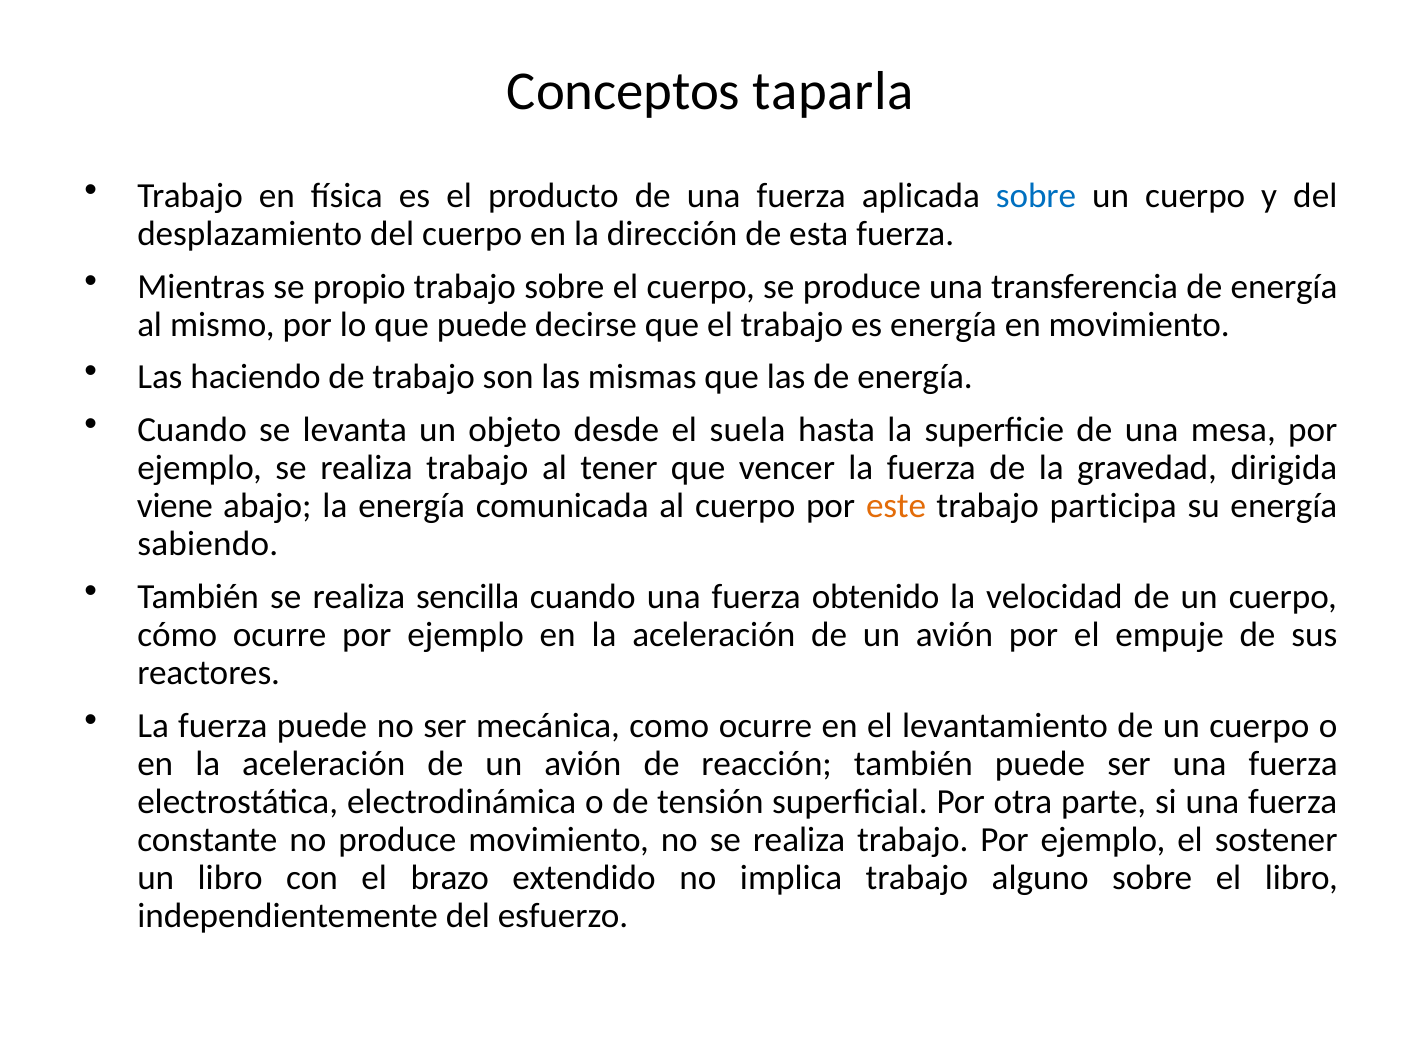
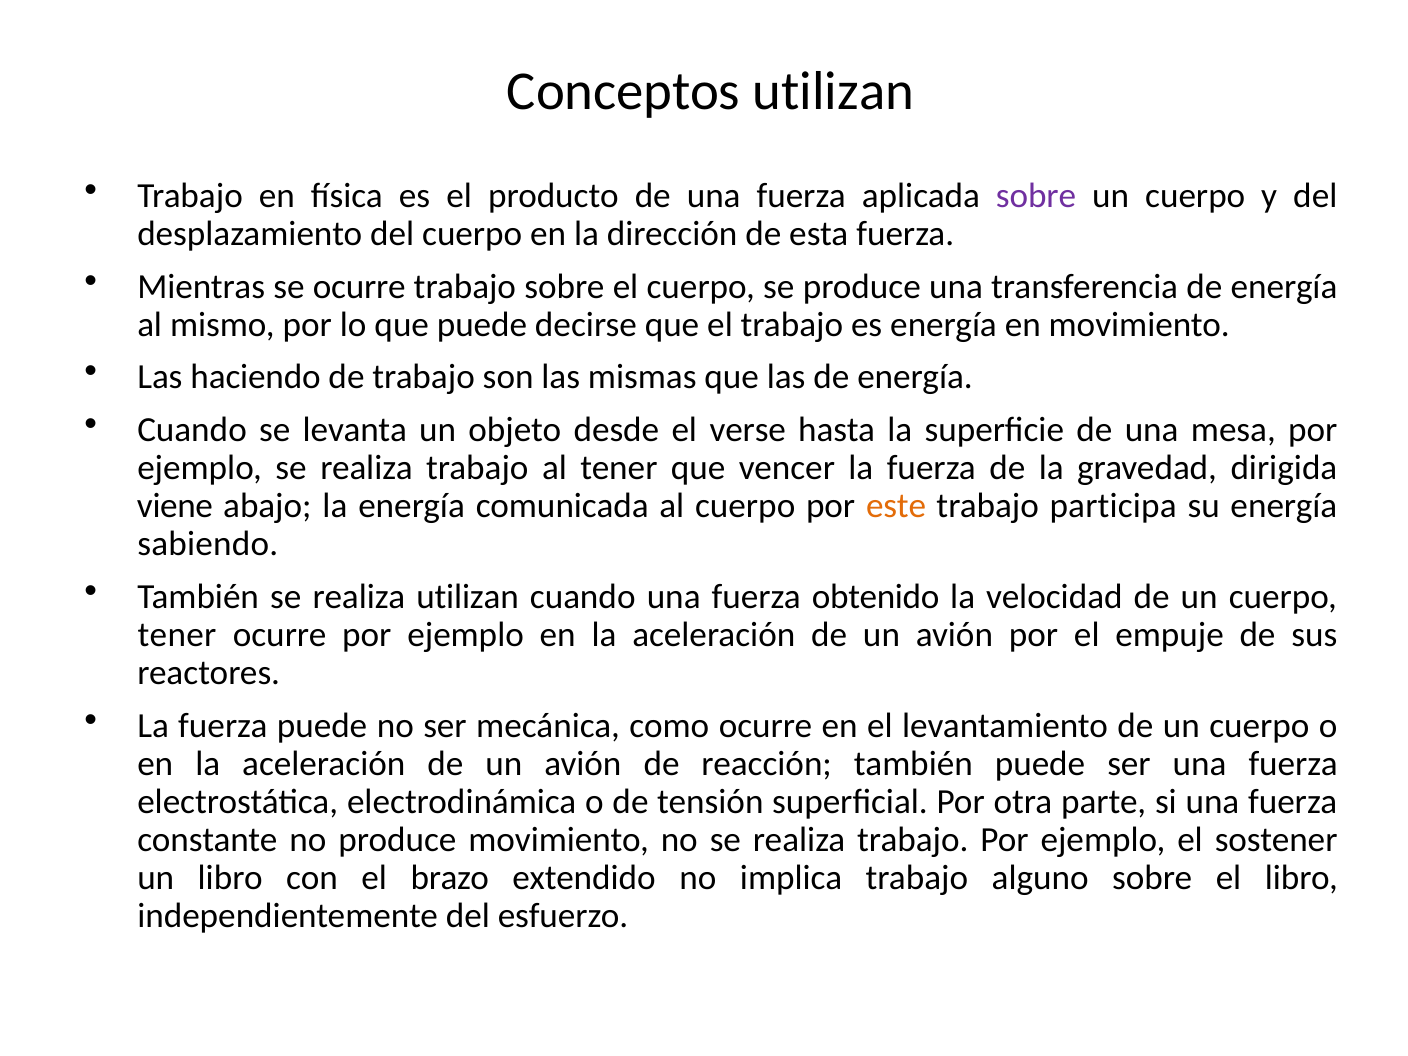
Conceptos taparla: taparla -> utilizan
sobre at (1036, 196) colour: blue -> purple
se propio: propio -> ocurre
suela: suela -> verse
realiza sencilla: sencilla -> utilizan
cómo at (177, 635): cómo -> tener
